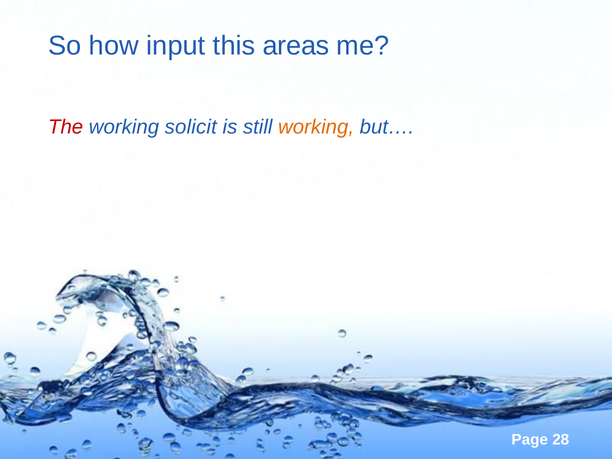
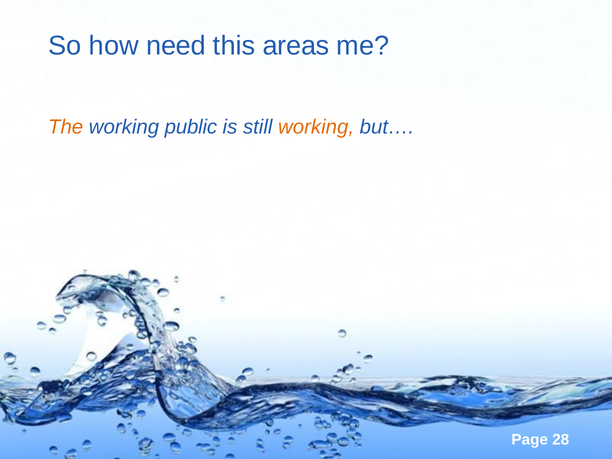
input: input -> need
The colour: red -> orange
solicit: solicit -> public
